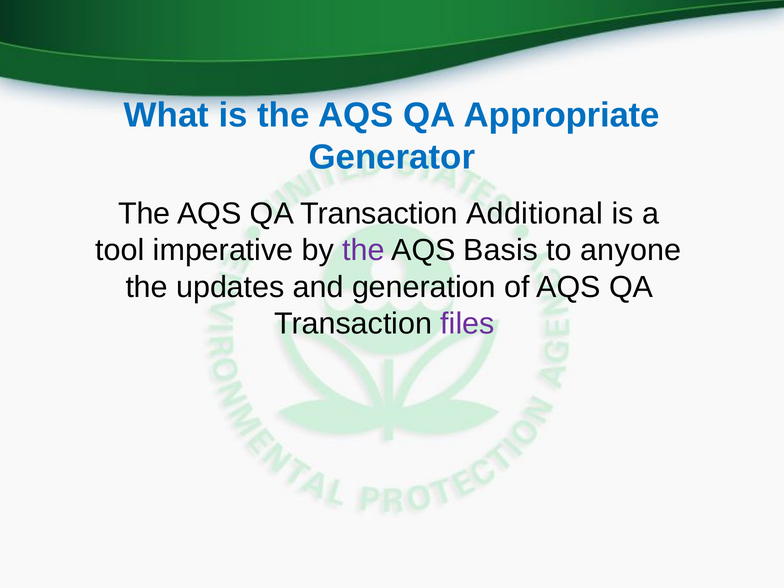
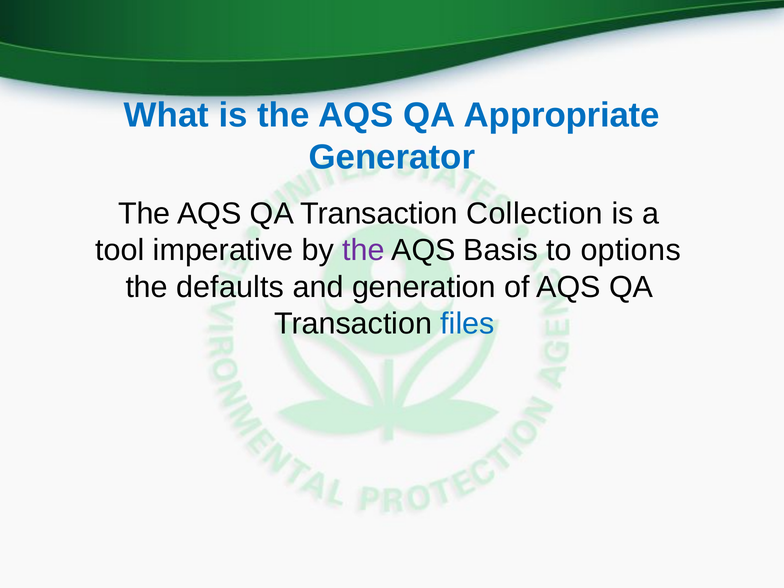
Additional: Additional -> Collection
anyone: anyone -> options
updates: updates -> defaults
files colour: purple -> blue
